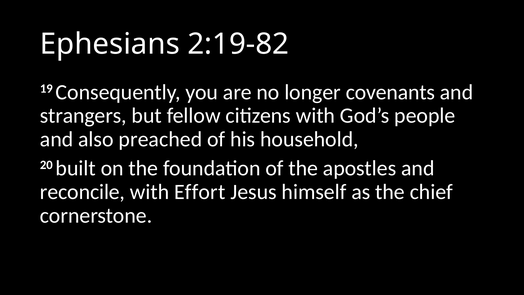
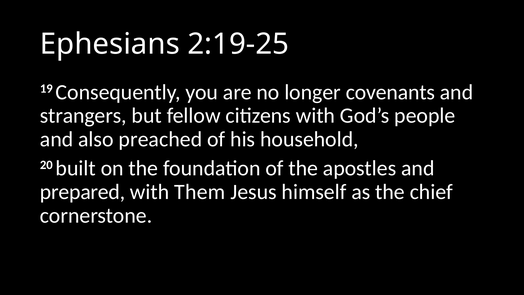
2:19-82: 2:19-82 -> 2:19-25
reconcile: reconcile -> prepared
Effort: Effort -> Them
